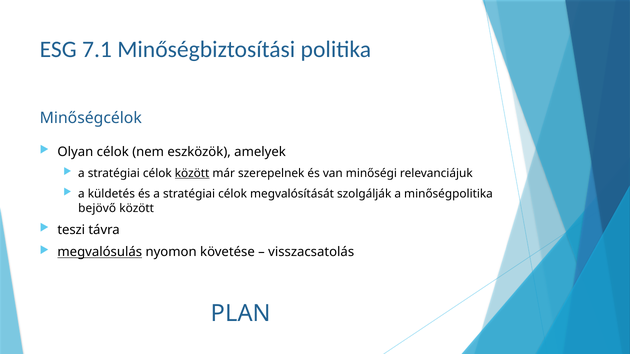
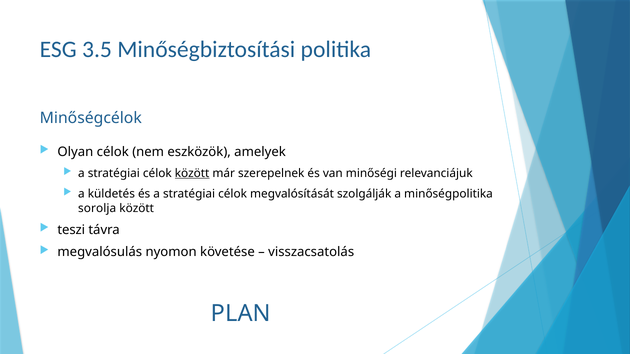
7.1: 7.1 -> 3.5
bejövő: bejövő -> sorolja
megvalósulás underline: present -> none
